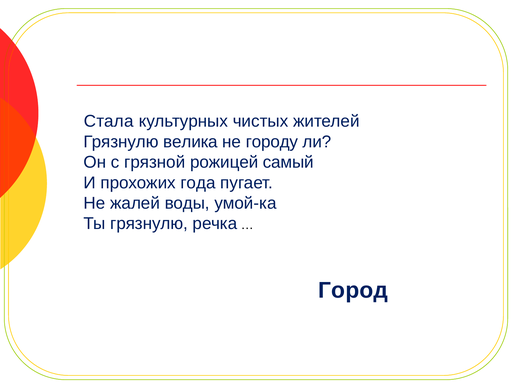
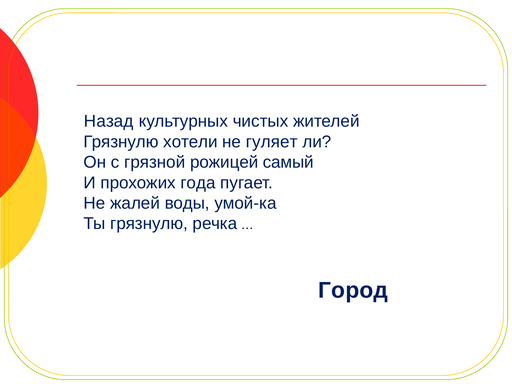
Стала: Стала -> Назад
велика: велика -> хотели
городу: городу -> гуляет
